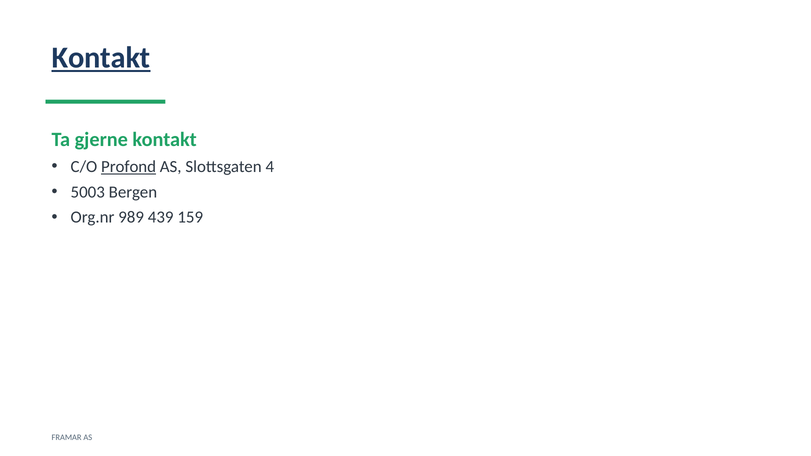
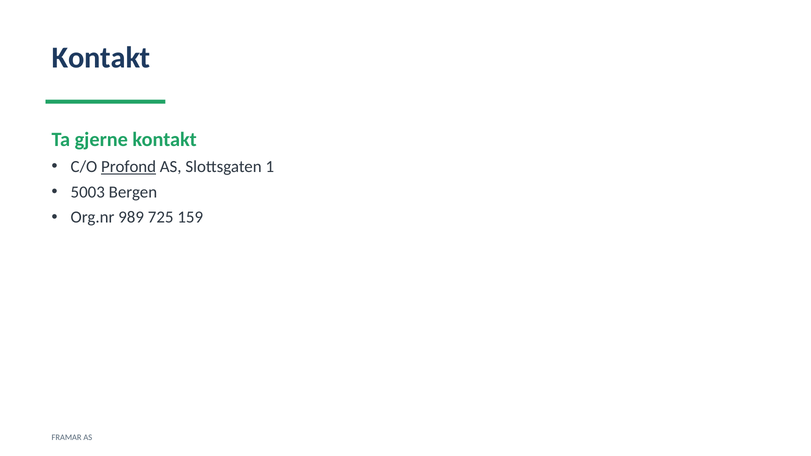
Kontakt at (101, 58) underline: present -> none
4: 4 -> 1
439: 439 -> 725
